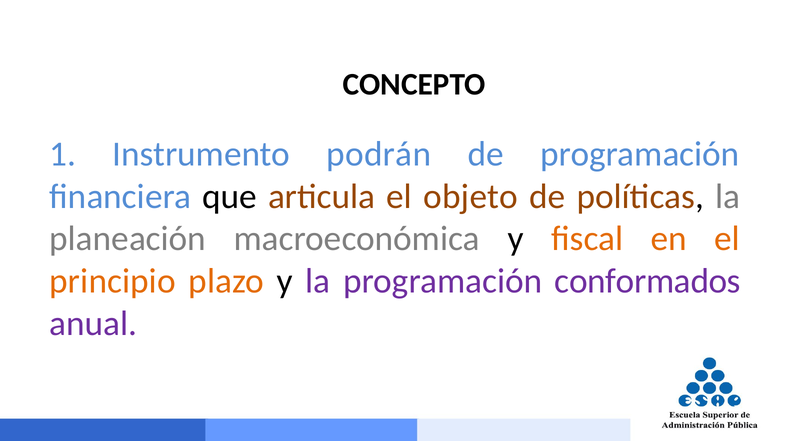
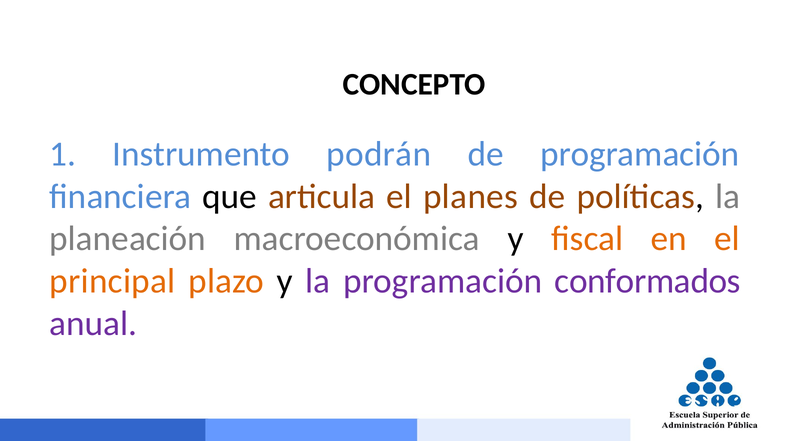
objeto: objeto -> planes
principio: principio -> principal
